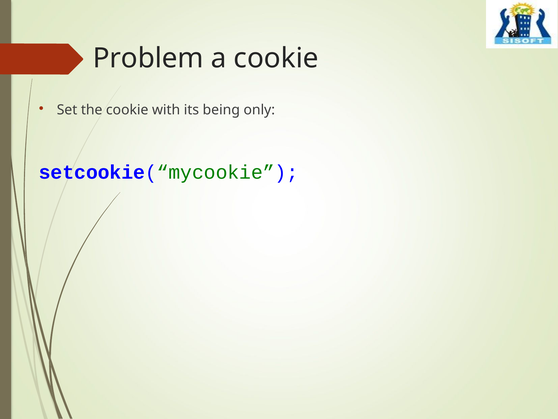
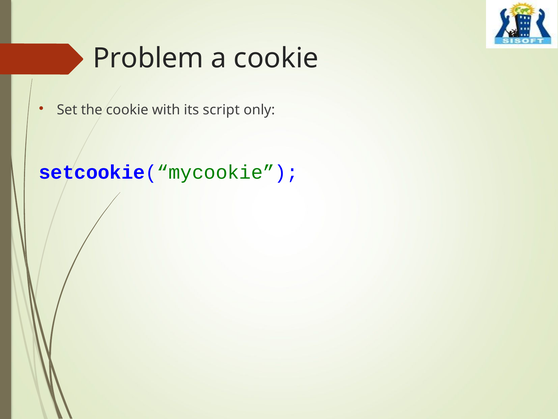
being: being -> script
